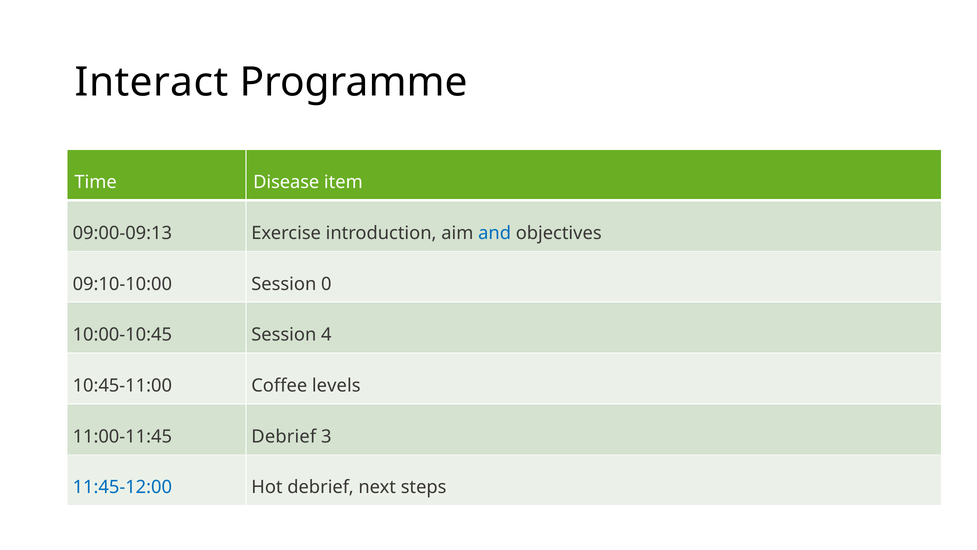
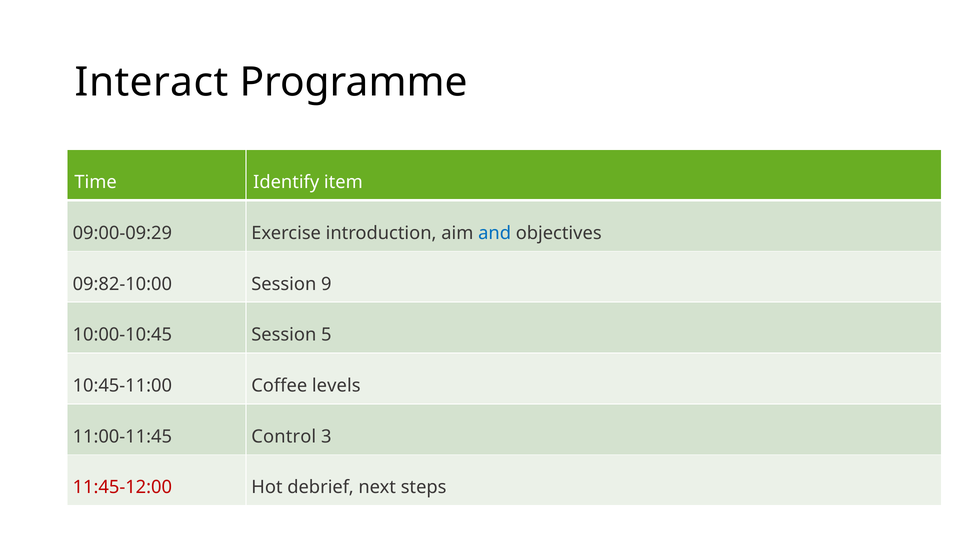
Disease: Disease -> Identify
09:00-09:13: 09:00-09:13 -> 09:00-09:29
09:10-10:00: 09:10-10:00 -> 09:82-10:00
0: 0 -> 9
4: 4 -> 5
11:00-11:45 Debrief: Debrief -> Control
11:45-12:00 colour: blue -> red
